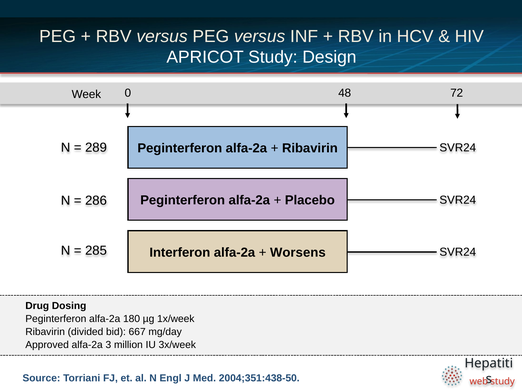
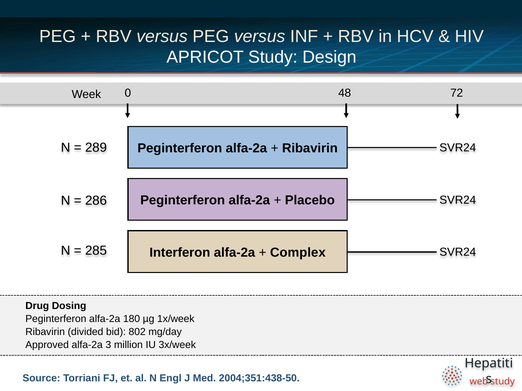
Worsens: Worsens -> Complex
667: 667 -> 802
